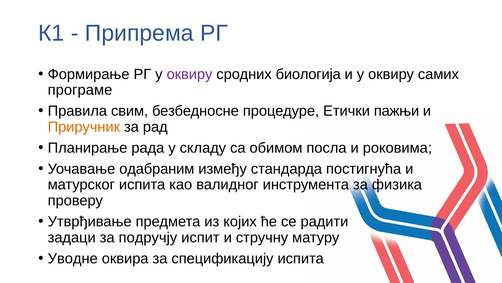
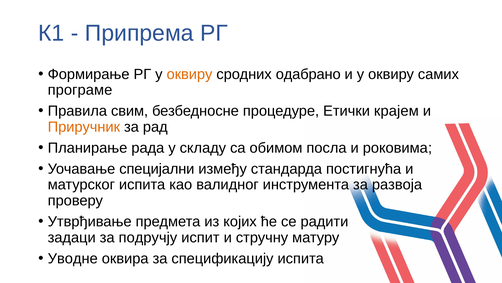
оквиру at (189, 74) colour: purple -> orange
биологија: биологија -> одабрано
пажњи: пажњи -> крајем
одабраним: одабраним -> специјални
физика: физика -> развоја
